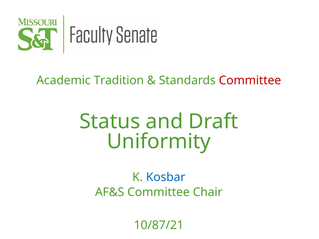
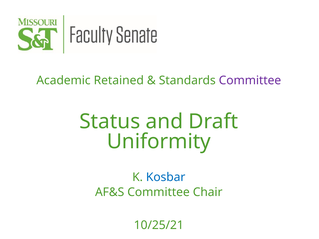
Tradition: Tradition -> Retained
Committee at (250, 80) colour: red -> purple
10/87/21: 10/87/21 -> 10/25/21
